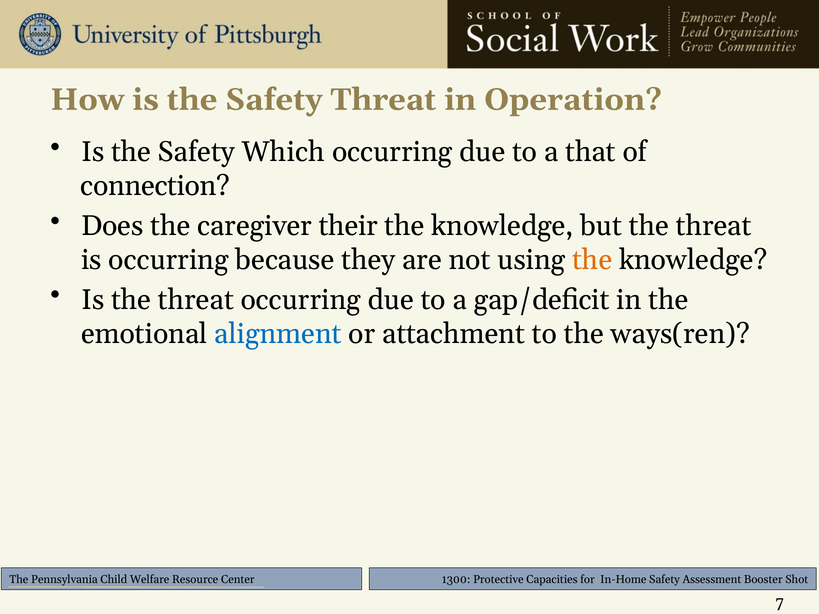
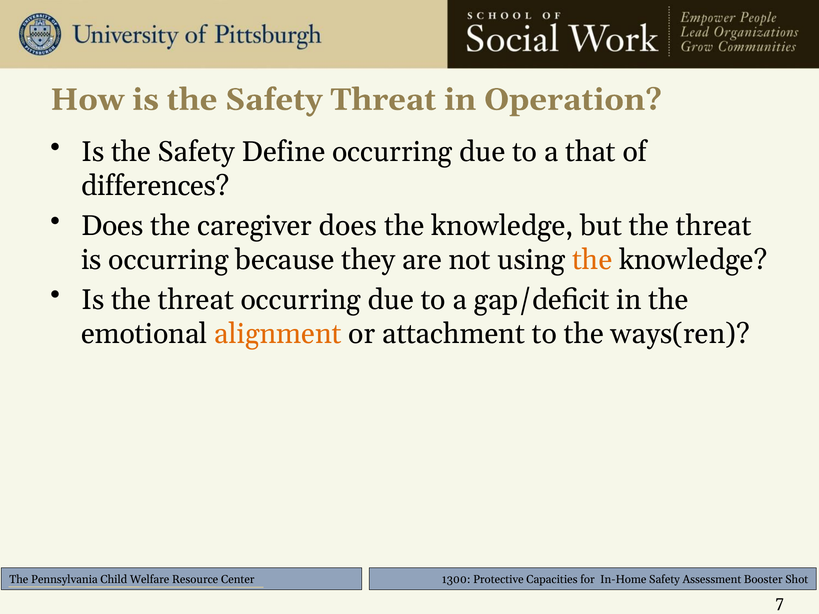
Which: Which -> Define
connection: connection -> differences
caregiver their: their -> does
alignment colour: blue -> orange
